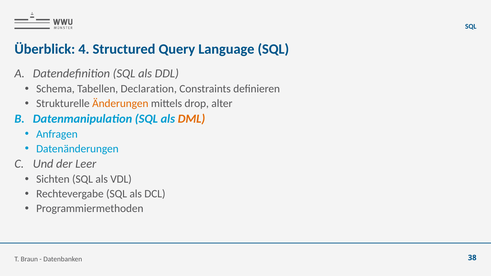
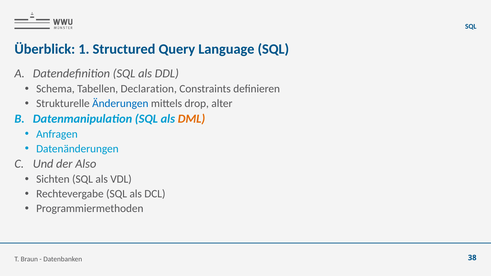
4: 4 -> 1
Änderungen colour: orange -> blue
Leer: Leer -> Also
